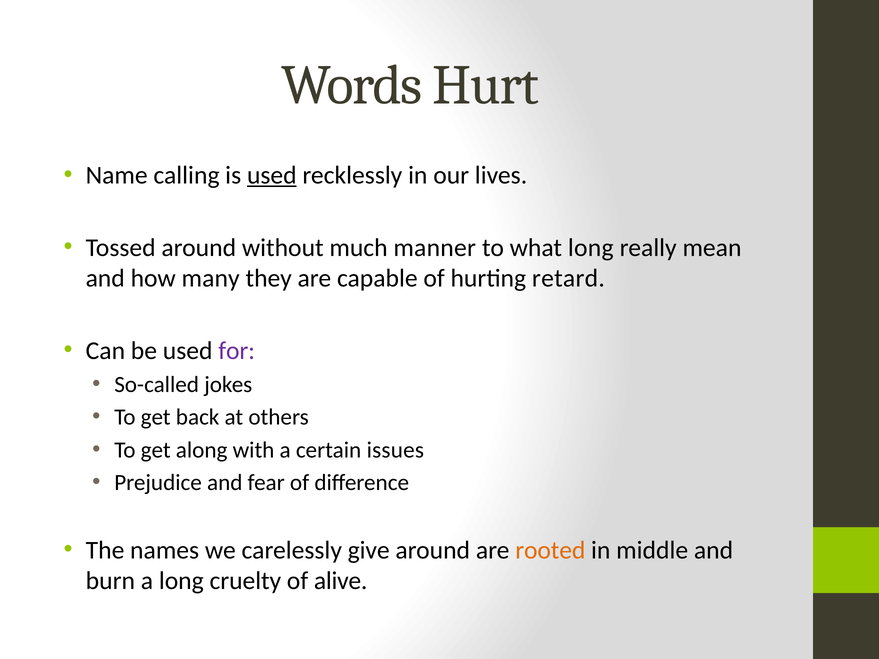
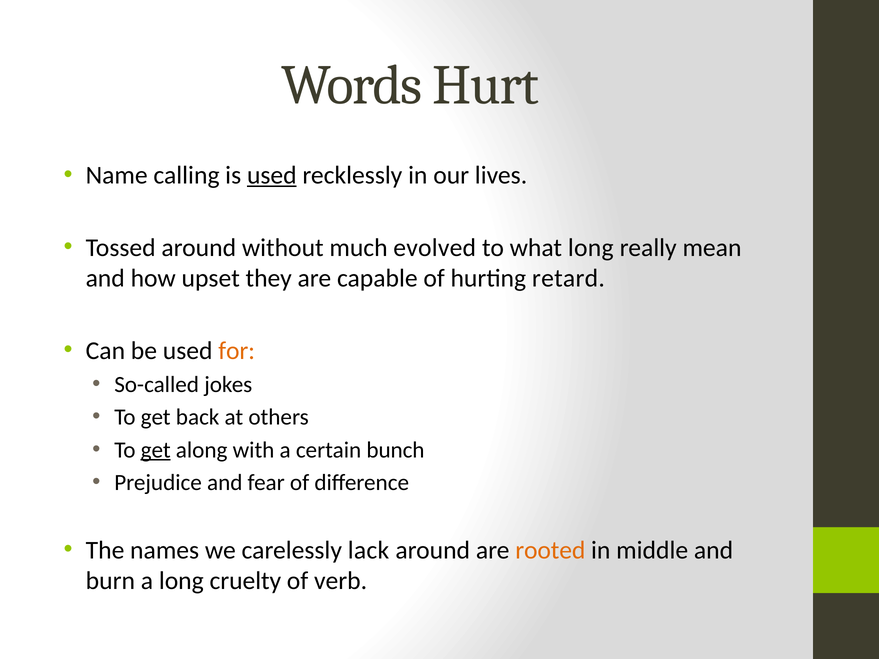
manner: manner -> evolved
many: many -> upset
for colour: purple -> orange
get at (156, 450) underline: none -> present
issues: issues -> bunch
give: give -> lack
alive: alive -> verb
